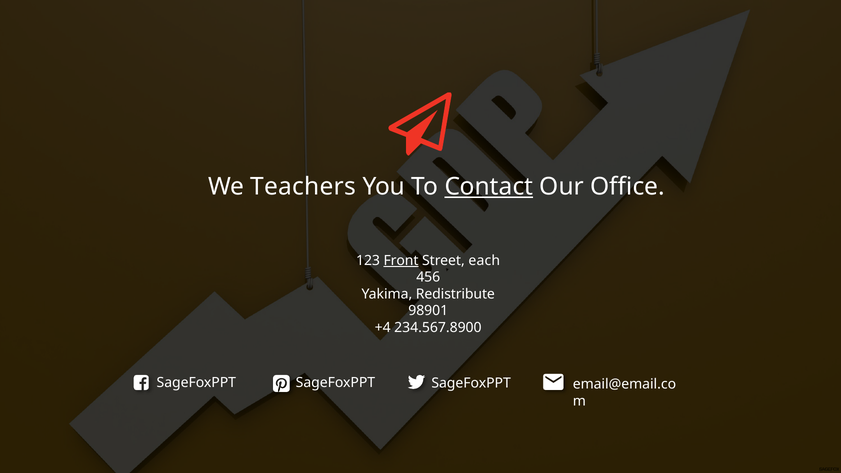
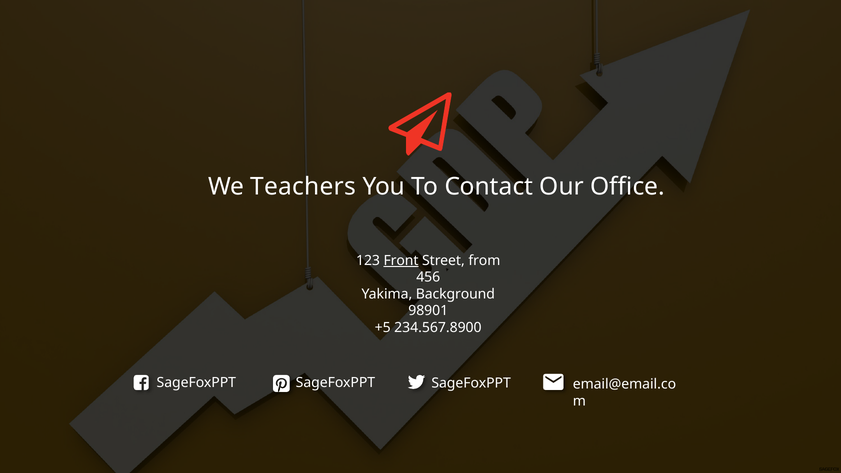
Contact underline: present -> none
each: each -> from
Redistribute: Redistribute -> Background
+4: +4 -> +5
